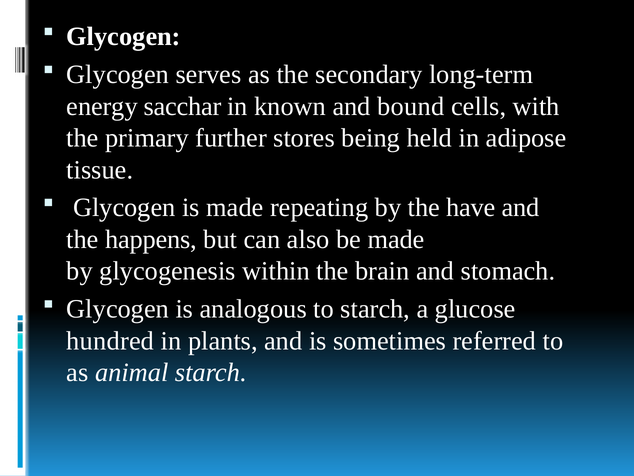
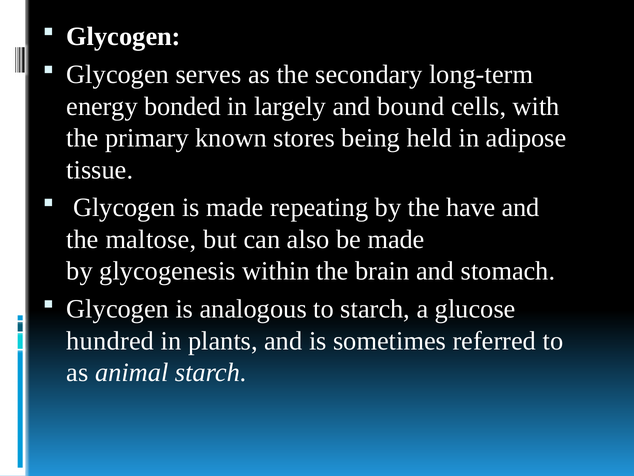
sacchar: sacchar -> bonded
known: known -> largely
further: further -> known
happens: happens -> maltose
